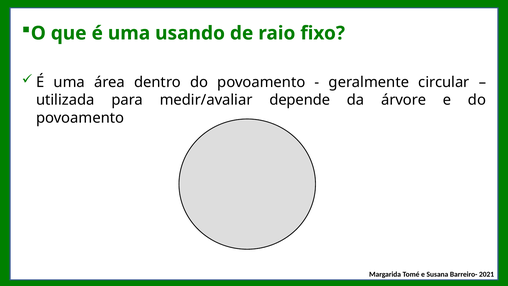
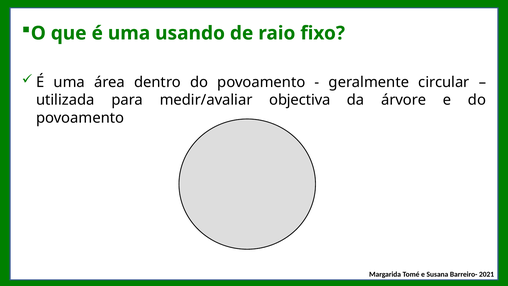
depende: depende -> objectiva
